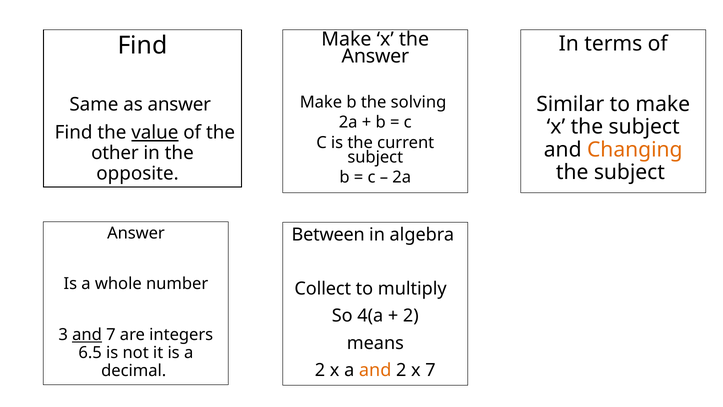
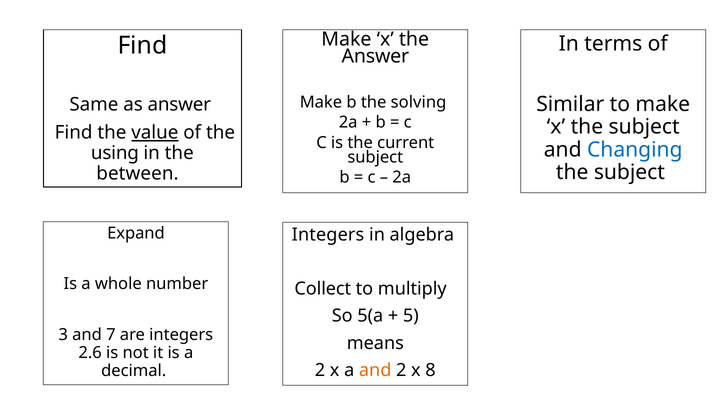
Changing colour: orange -> blue
other: other -> using
opposite: opposite -> between
Answer at (136, 233): Answer -> Expand
Between at (328, 235): Between -> Integers
4(a: 4(a -> 5(a
2 at (411, 316): 2 -> 5
and at (87, 335) underline: present -> none
6.5: 6.5 -> 2.6
x 7: 7 -> 8
